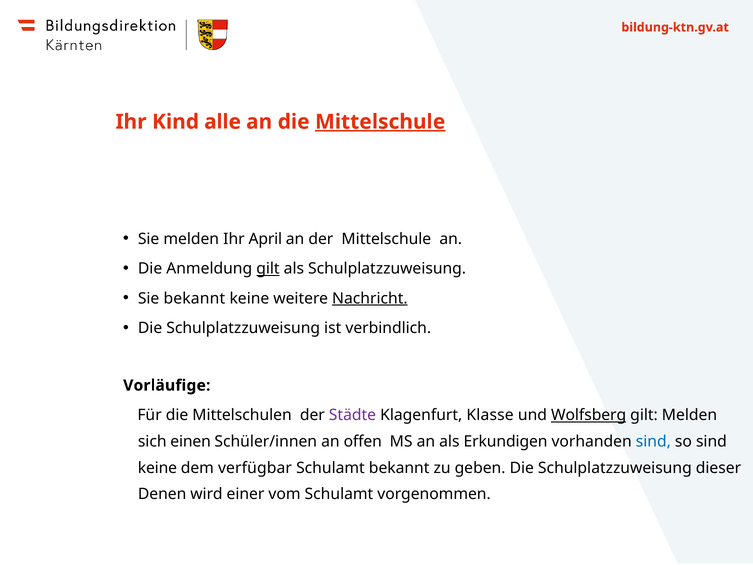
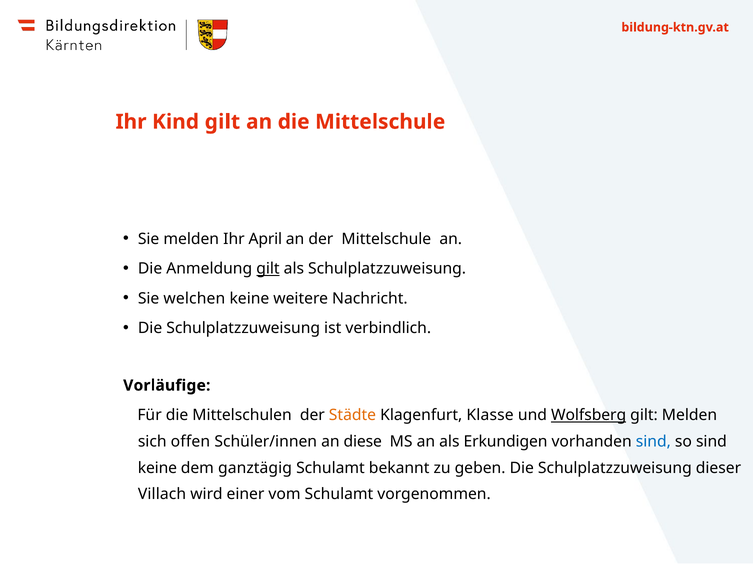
Kind alle: alle -> gilt
Mittelschule at (380, 122) underline: present -> none
Sie bekannt: bekannt -> welchen
Nachricht underline: present -> none
Städte colour: purple -> orange
einen: einen -> offen
offen: offen -> diese
verfügbar: verfügbar -> ganztägig
Denen: Denen -> Villach
